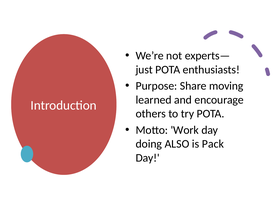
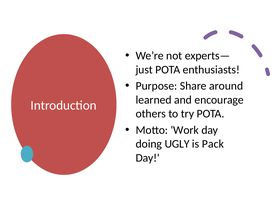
moving: moving -> around
ALSO: ALSO -> UGLY
